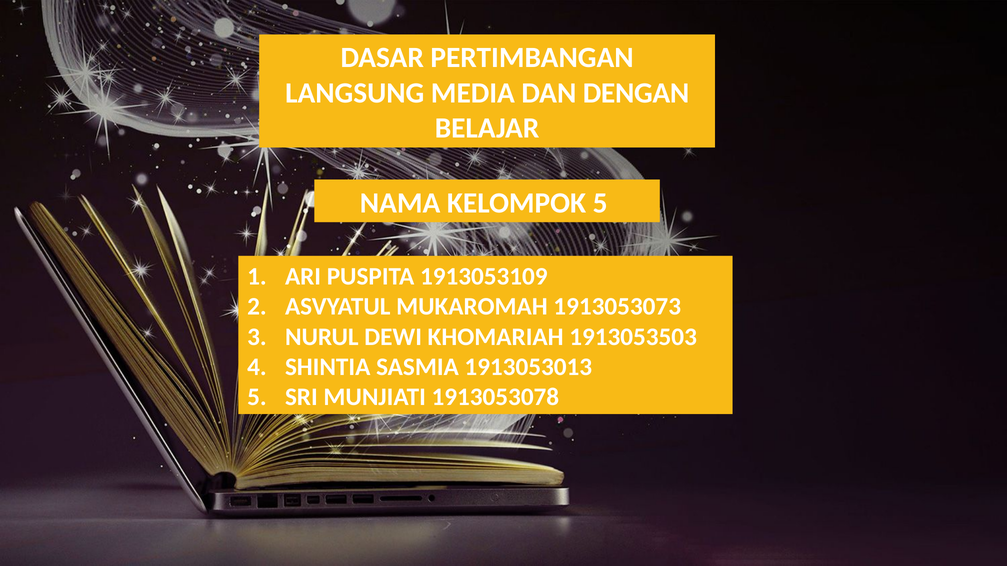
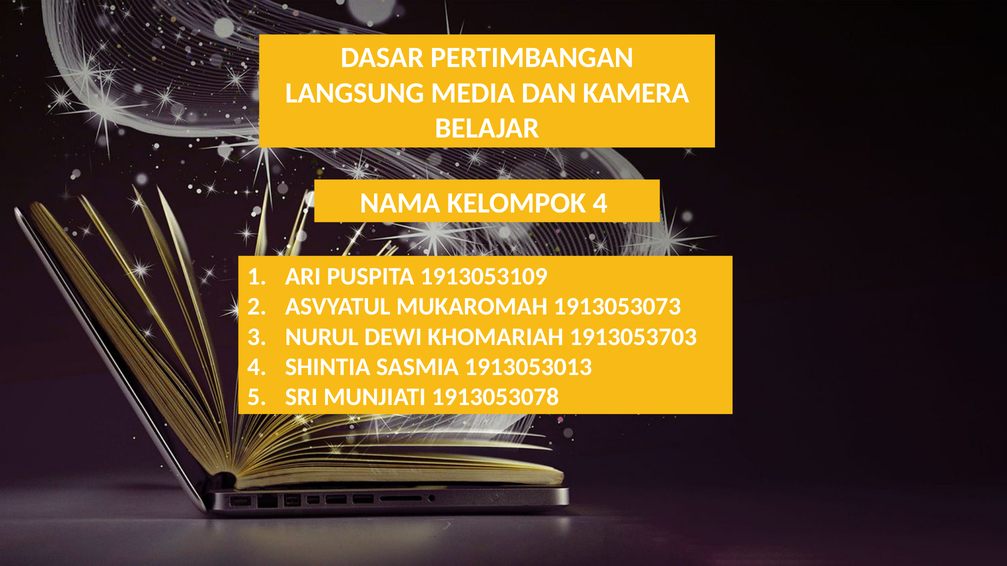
DENGAN: DENGAN -> KAMERA
KELOMPOK 5: 5 -> 4
1913053503: 1913053503 -> 1913053703
